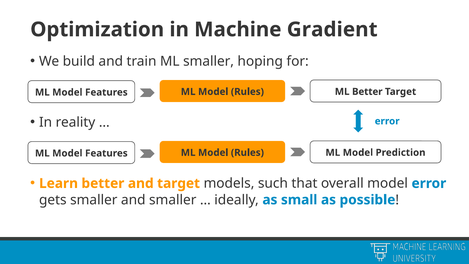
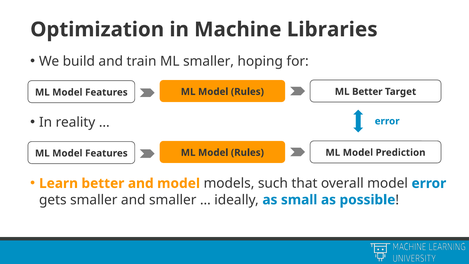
Gradient: Gradient -> Libraries
and target: target -> model
